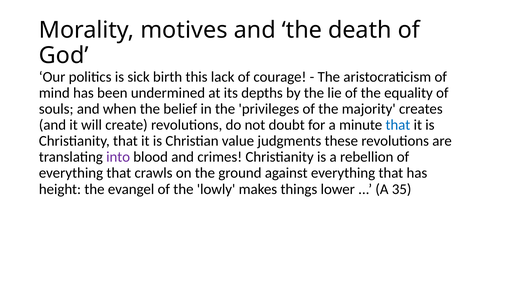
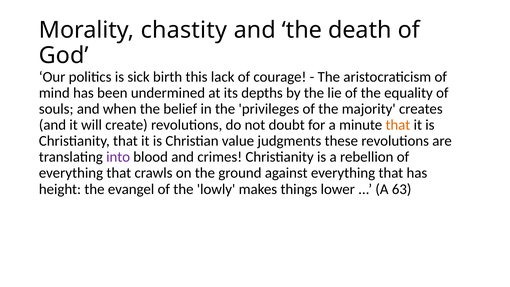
motives: motives -> chastity
that at (398, 125) colour: blue -> orange
35: 35 -> 63
